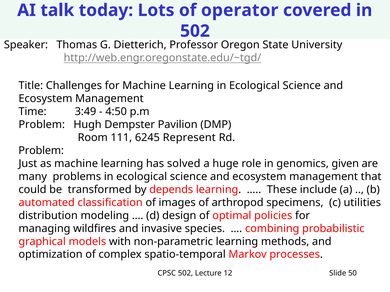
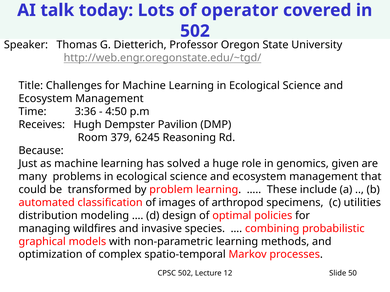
3:49: 3:49 -> 3:36
Problem at (42, 125): Problem -> Receives
111: 111 -> 379
Represent: Represent -> Reasoning
Problem at (41, 151): Problem -> Because
depends: depends -> problem
